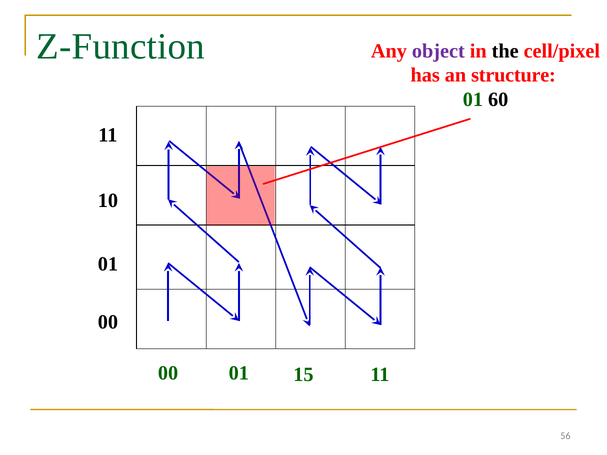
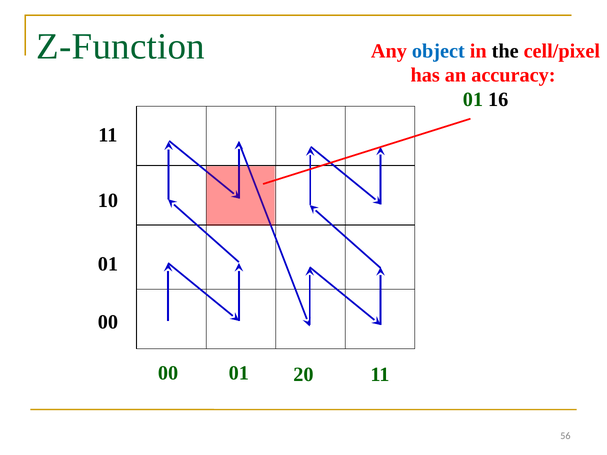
object colour: purple -> blue
structure: structure -> accuracy
60: 60 -> 16
15: 15 -> 20
